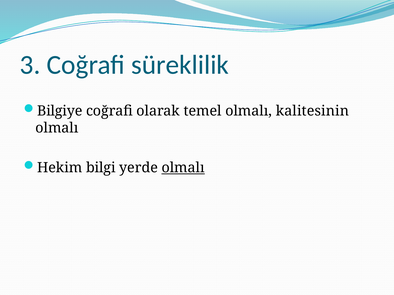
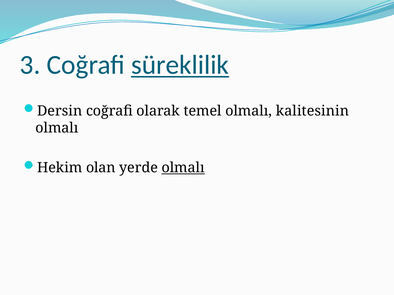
süreklilik underline: none -> present
Bilgiye: Bilgiye -> Dersin
bilgi: bilgi -> olan
